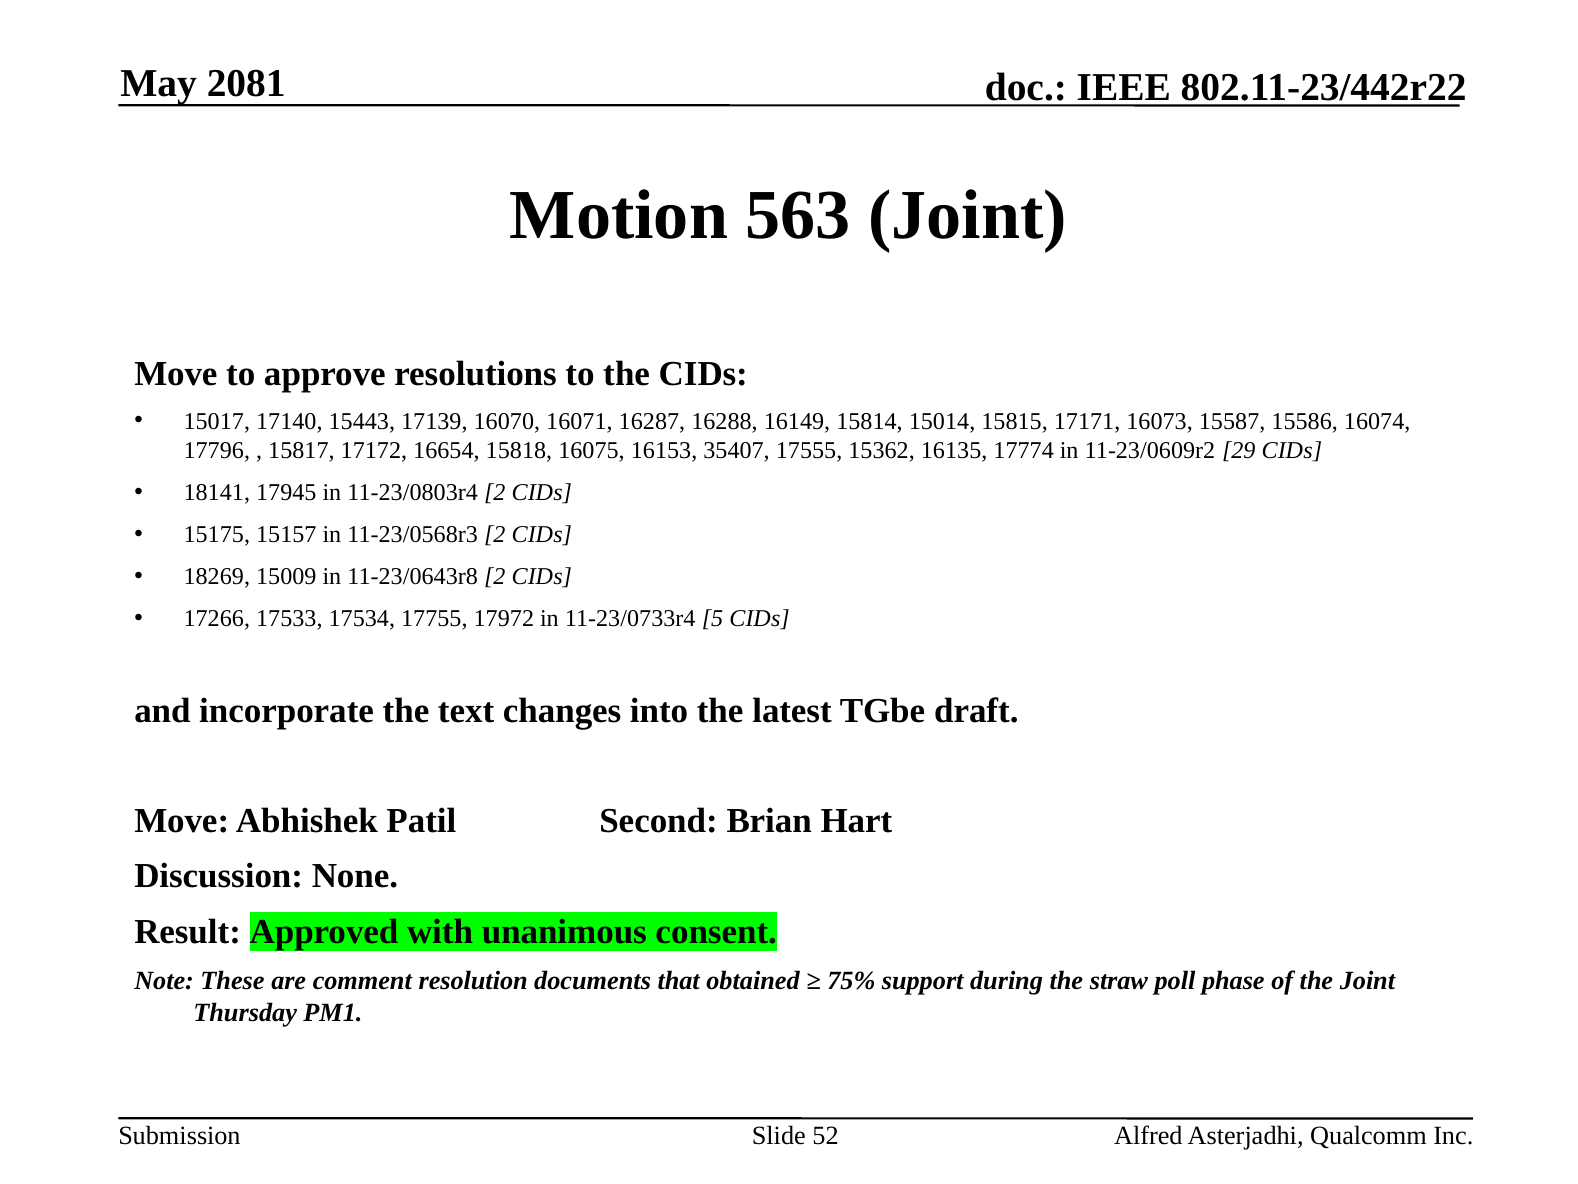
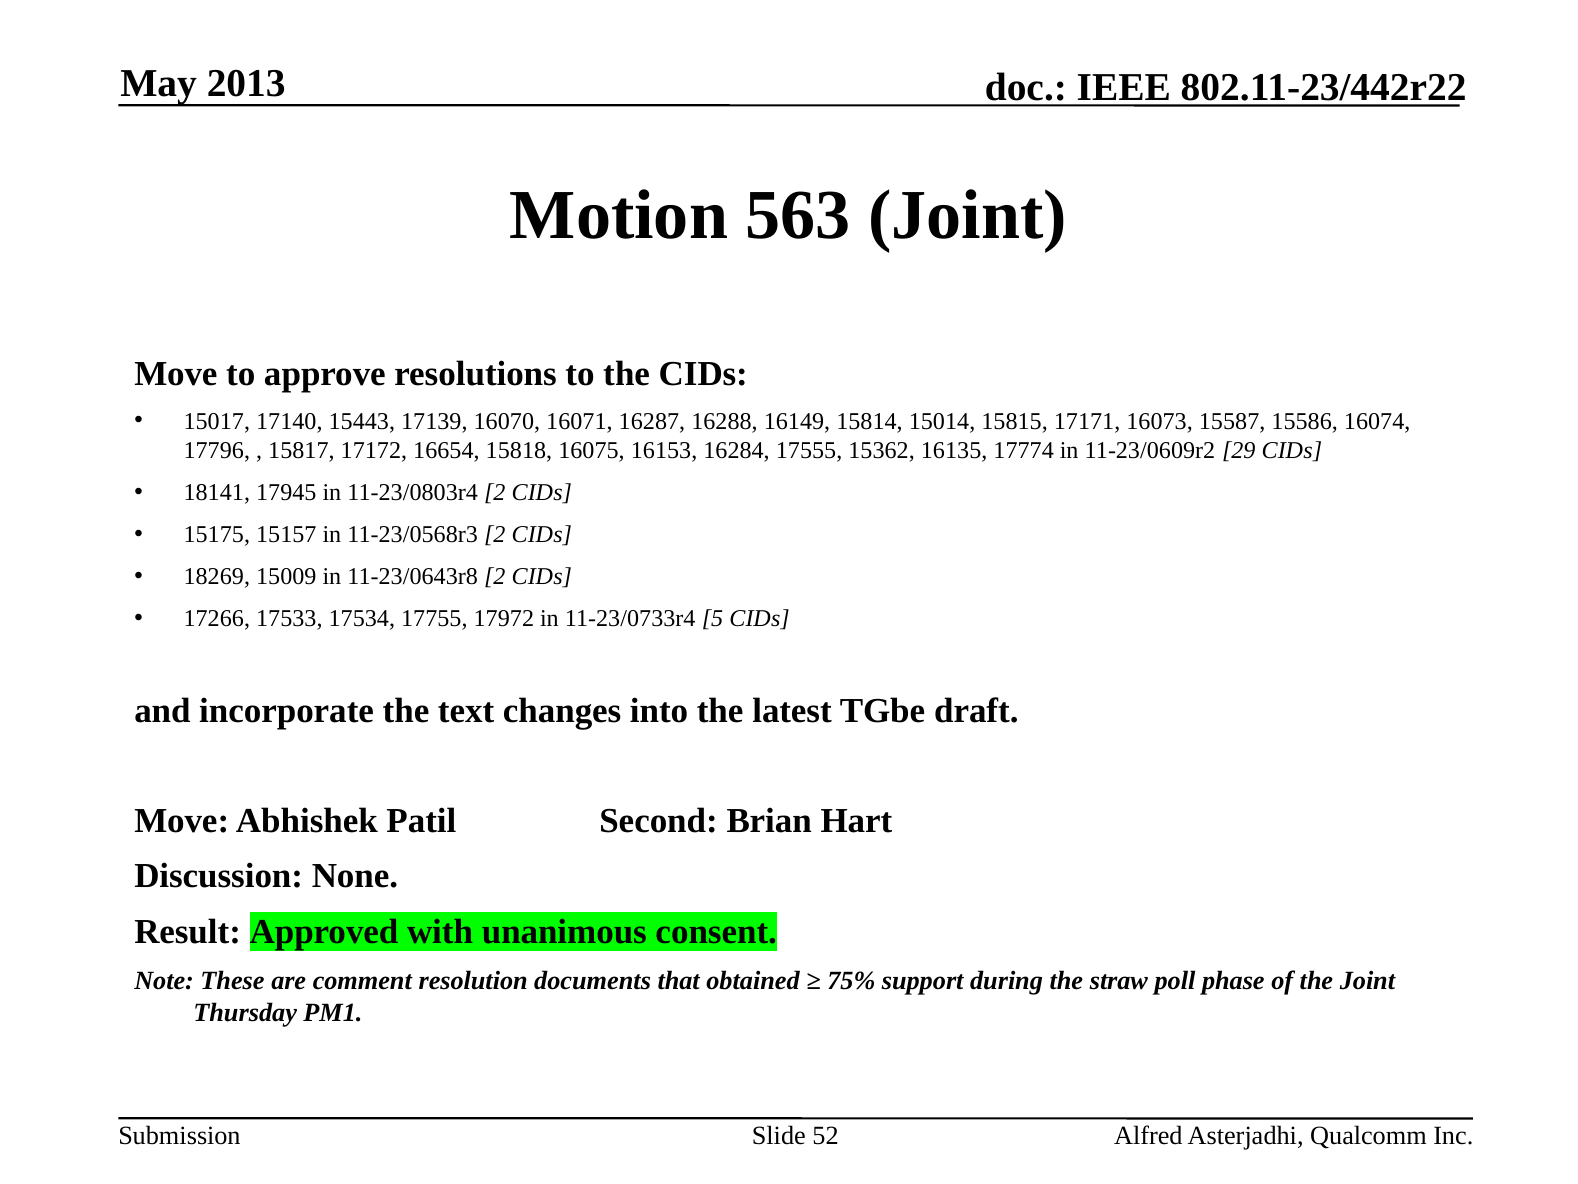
2081: 2081 -> 2013
35407: 35407 -> 16284
